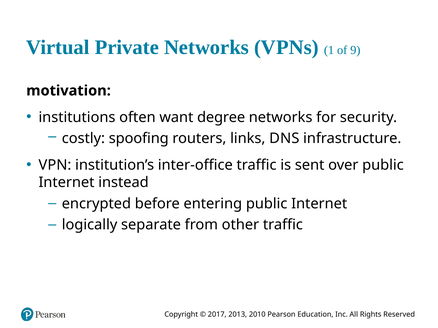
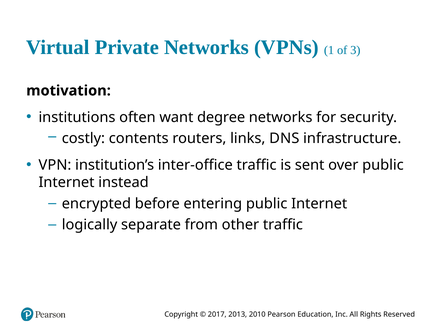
9: 9 -> 3
spoofing: spoofing -> contents
